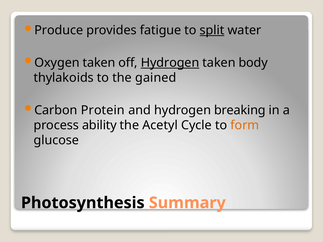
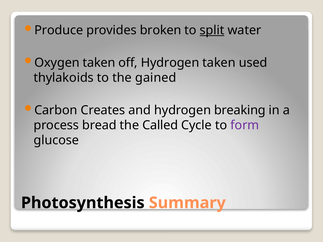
fatigue: fatigue -> broken
Hydrogen at (170, 63) underline: present -> none
body: body -> used
Protein: Protein -> Creates
ability: ability -> bread
Acetyl: Acetyl -> Called
form colour: orange -> purple
